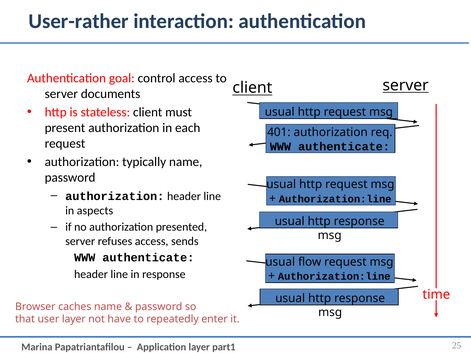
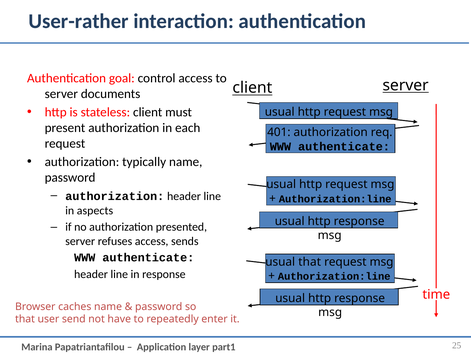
usual flow: flow -> that
user layer: layer -> send
